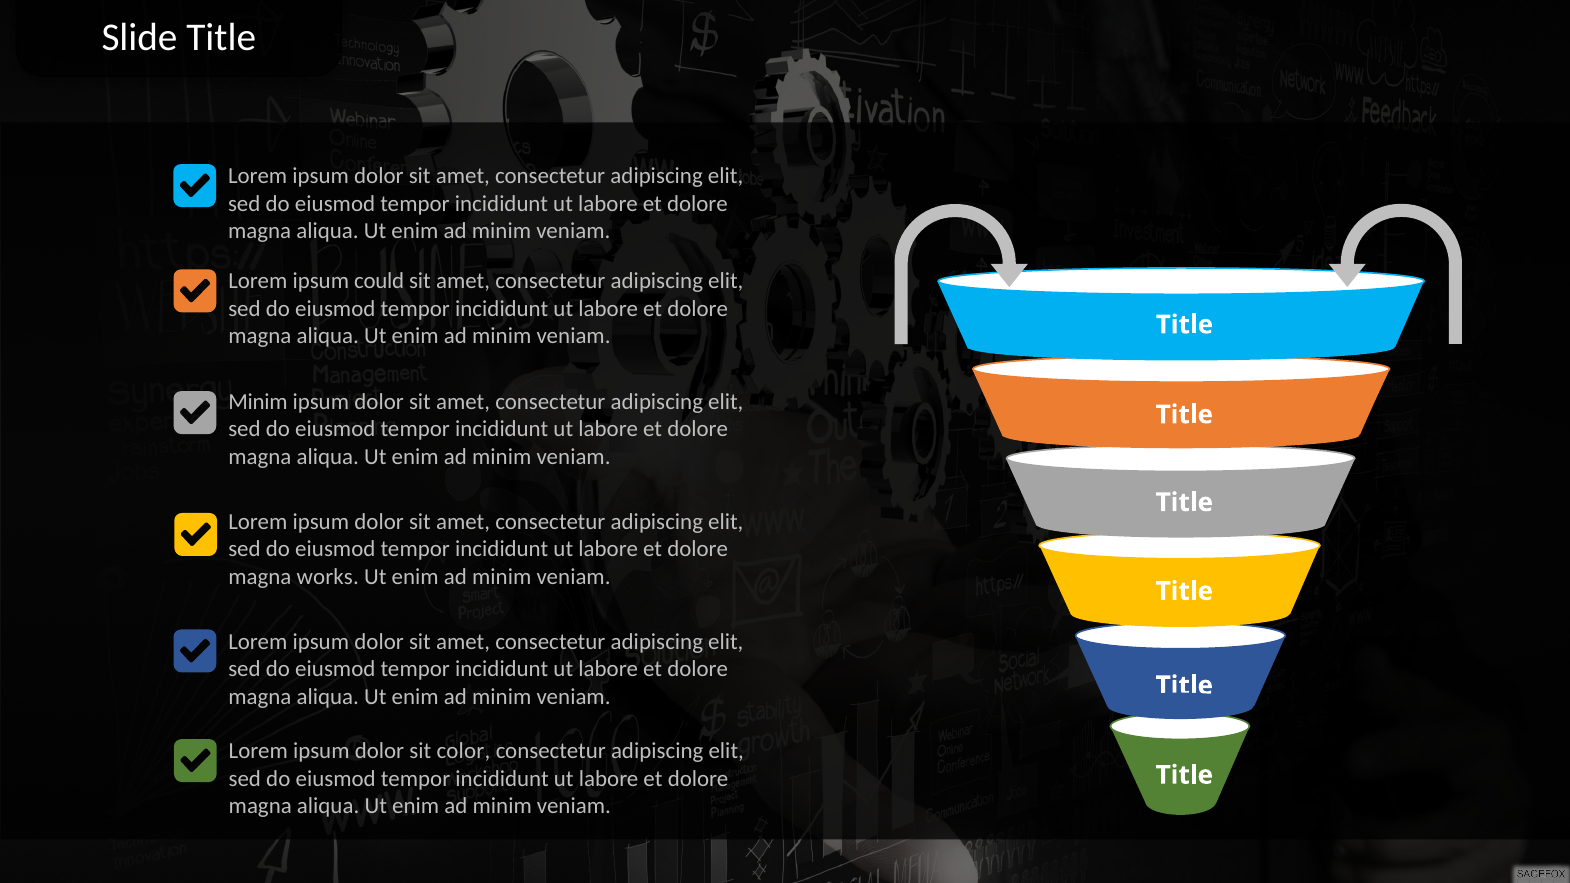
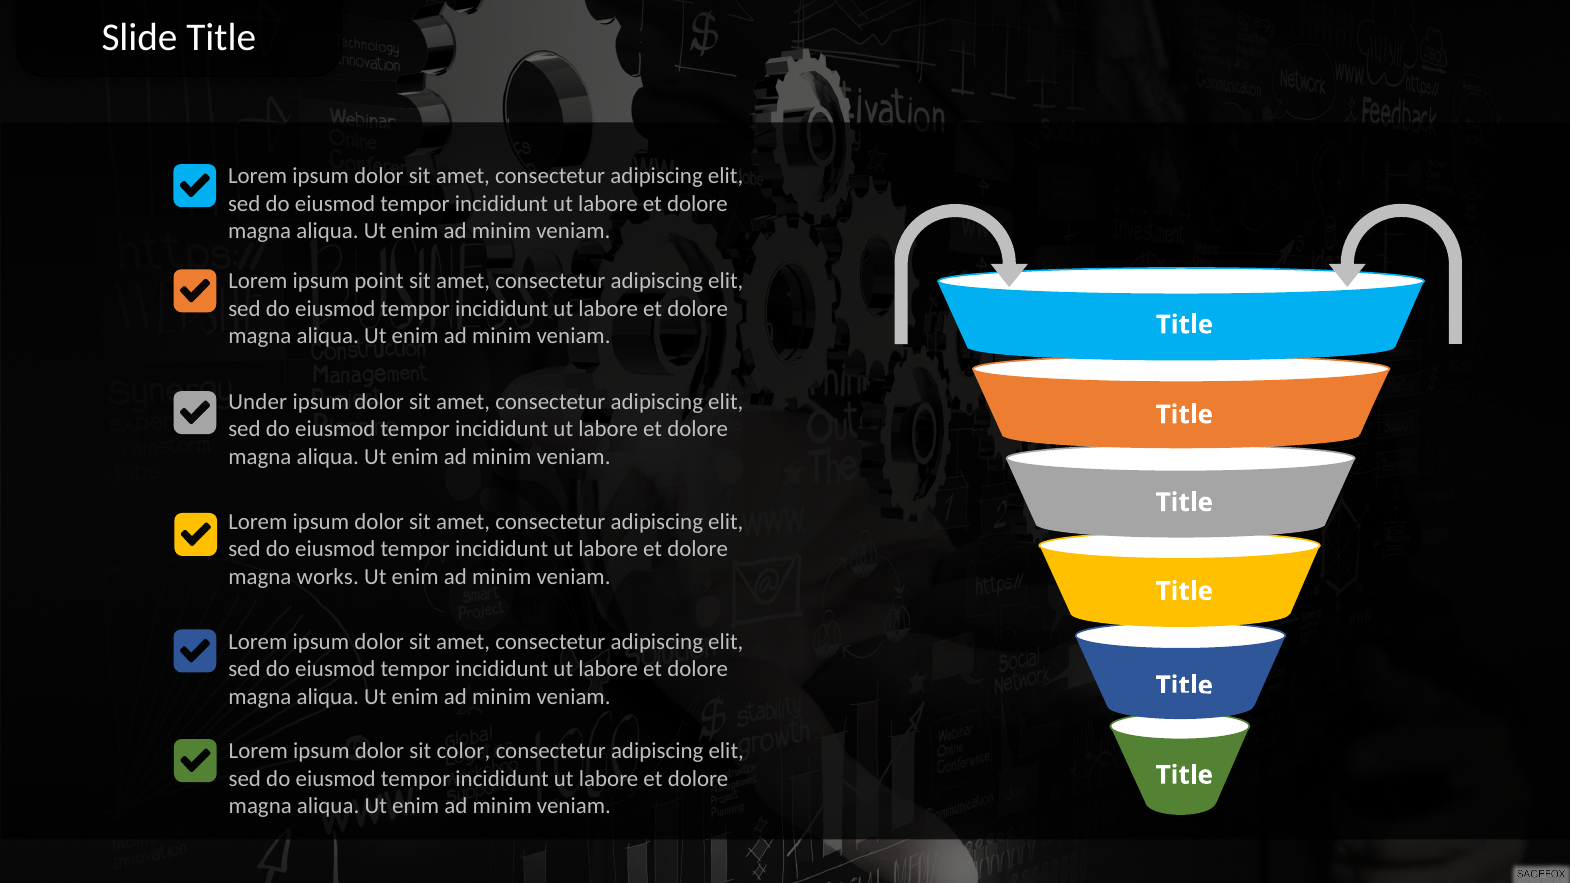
could: could -> point
Minim at (258, 402): Minim -> Under
